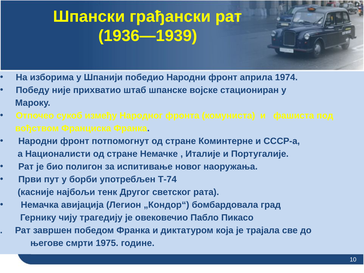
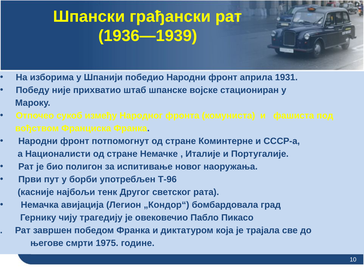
1974: 1974 -> 1931
Т-74: Т-74 -> Т-96
